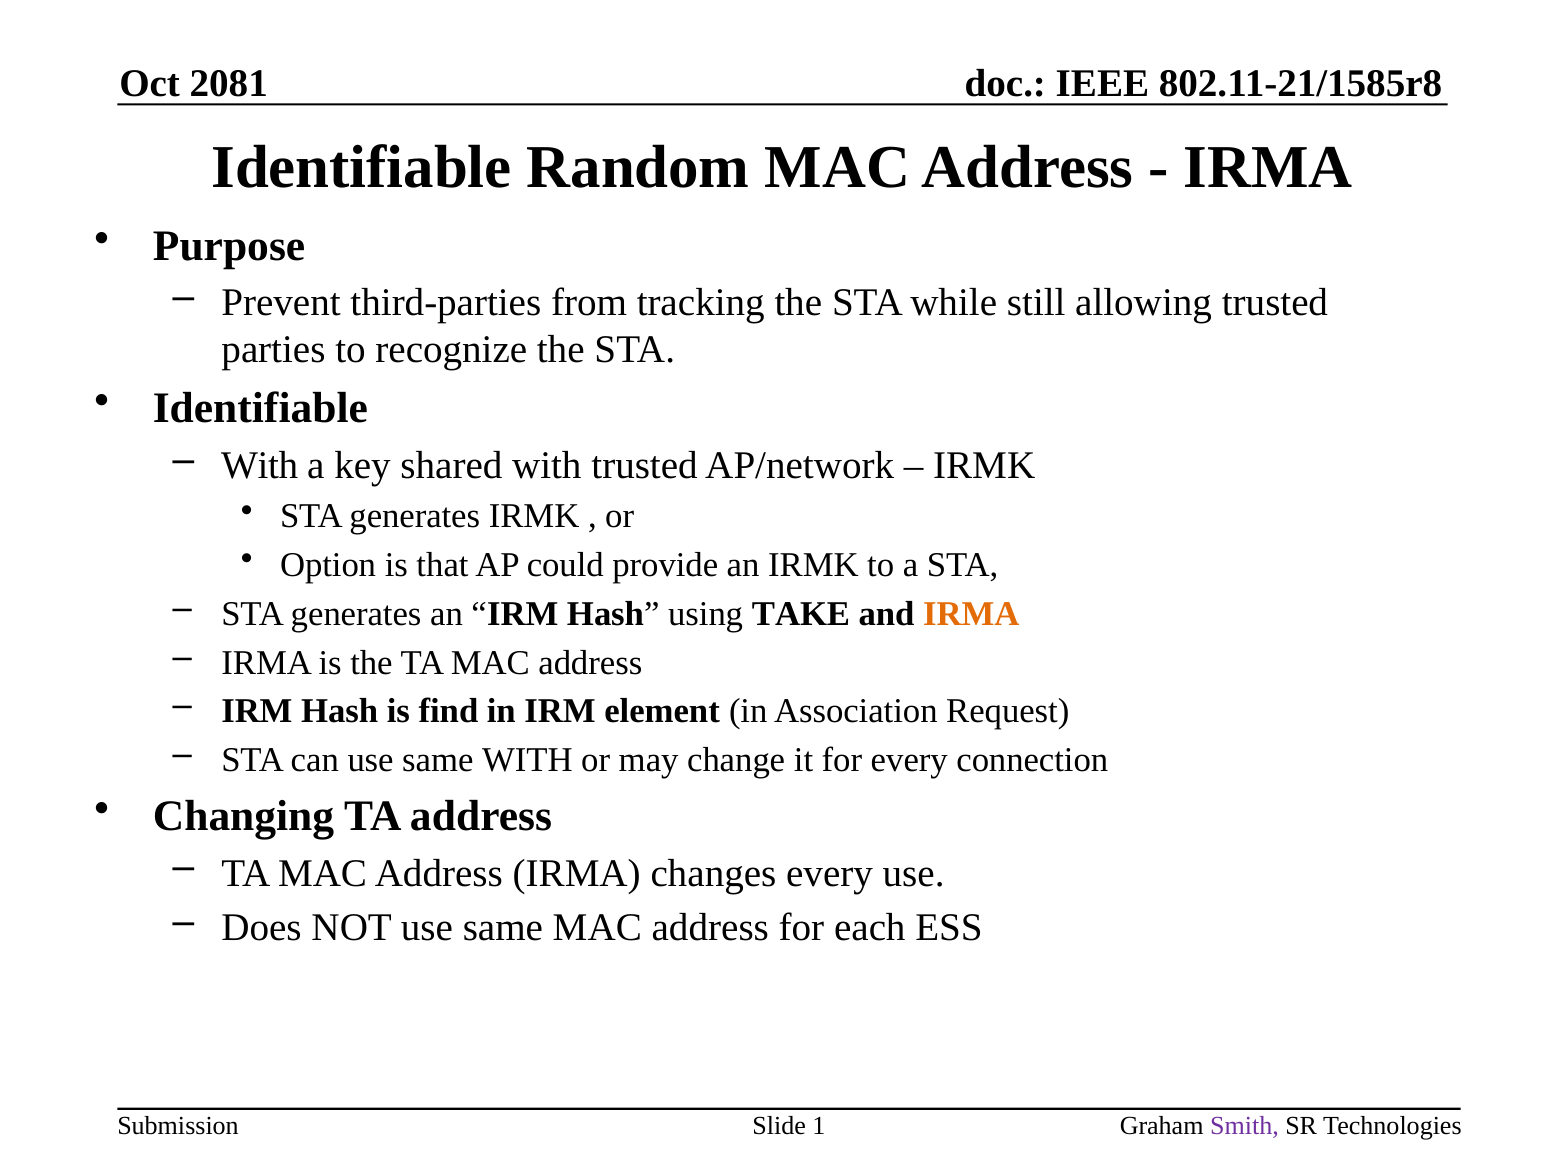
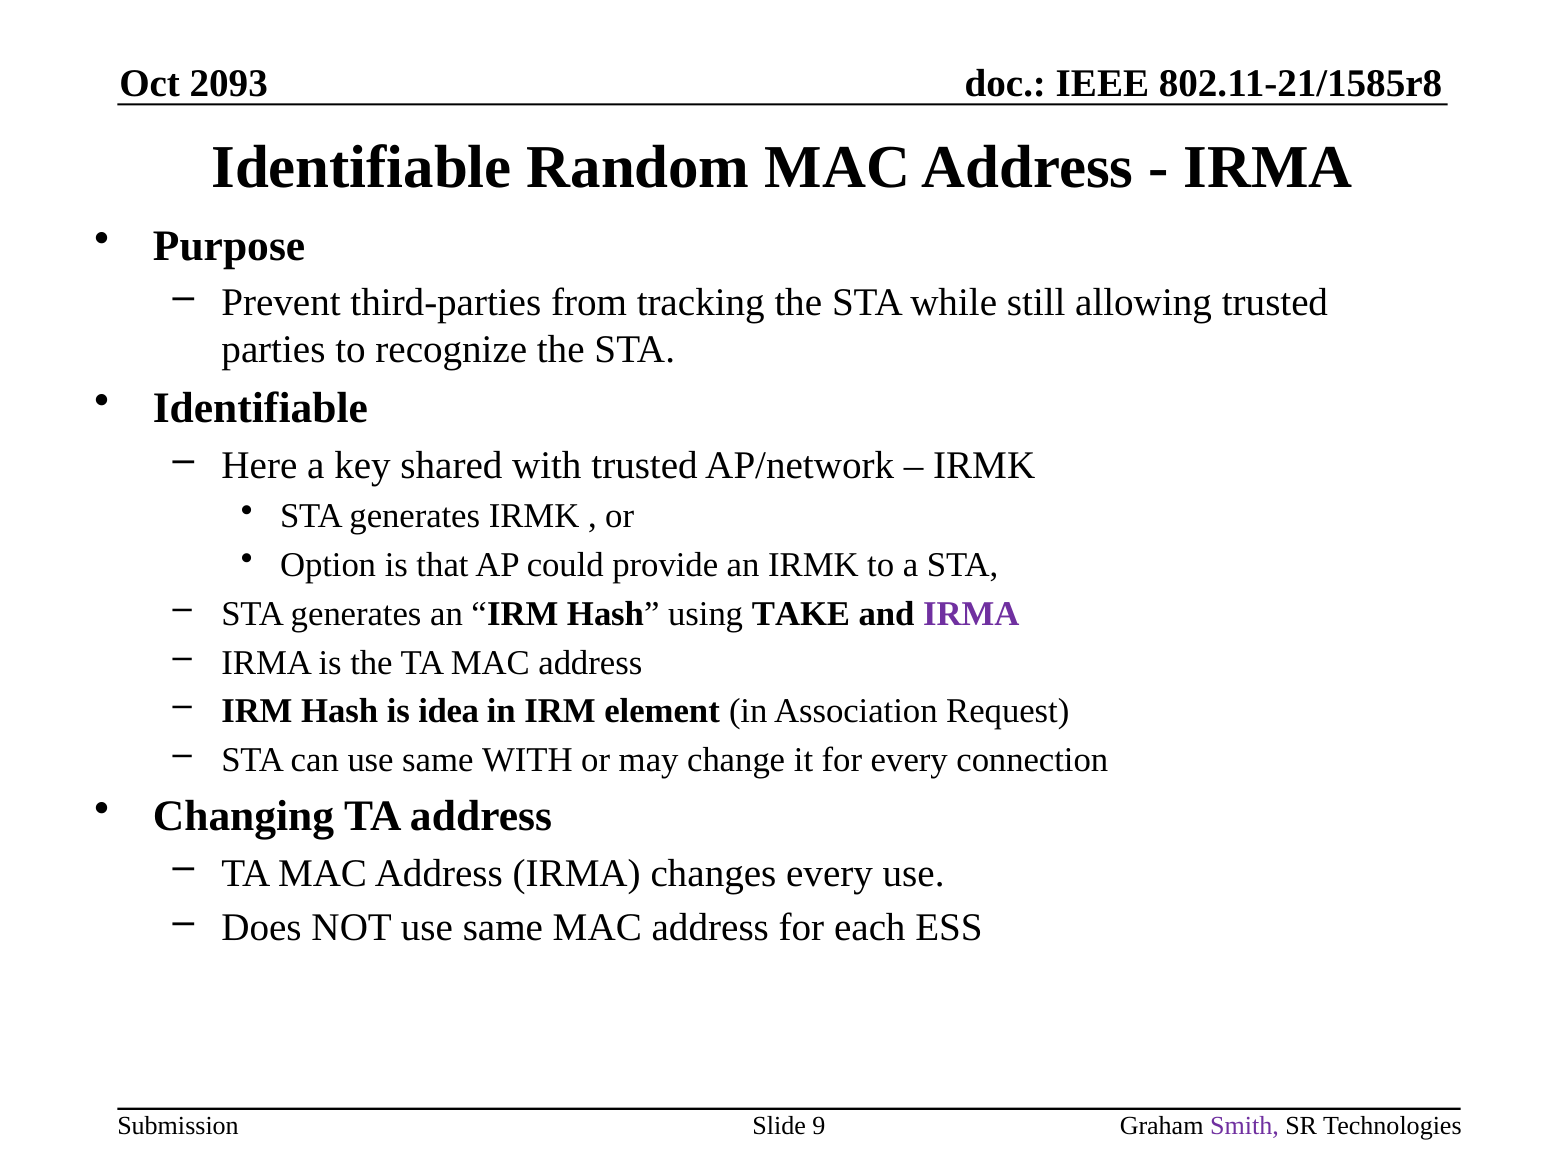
2081: 2081 -> 2093
With at (260, 465): With -> Here
IRMA at (971, 614) colour: orange -> purple
find: find -> idea
1: 1 -> 9
